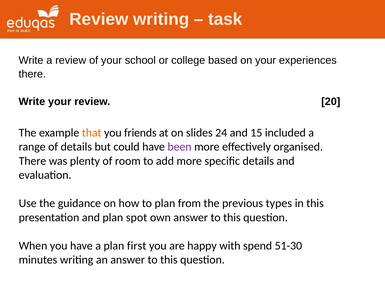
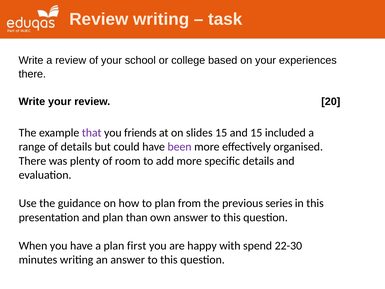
that colour: orange -> purple
slides 24: 24 -> 15
types: types -> series
spot: spot -> than
51-30: 51-30 -> 22-30
